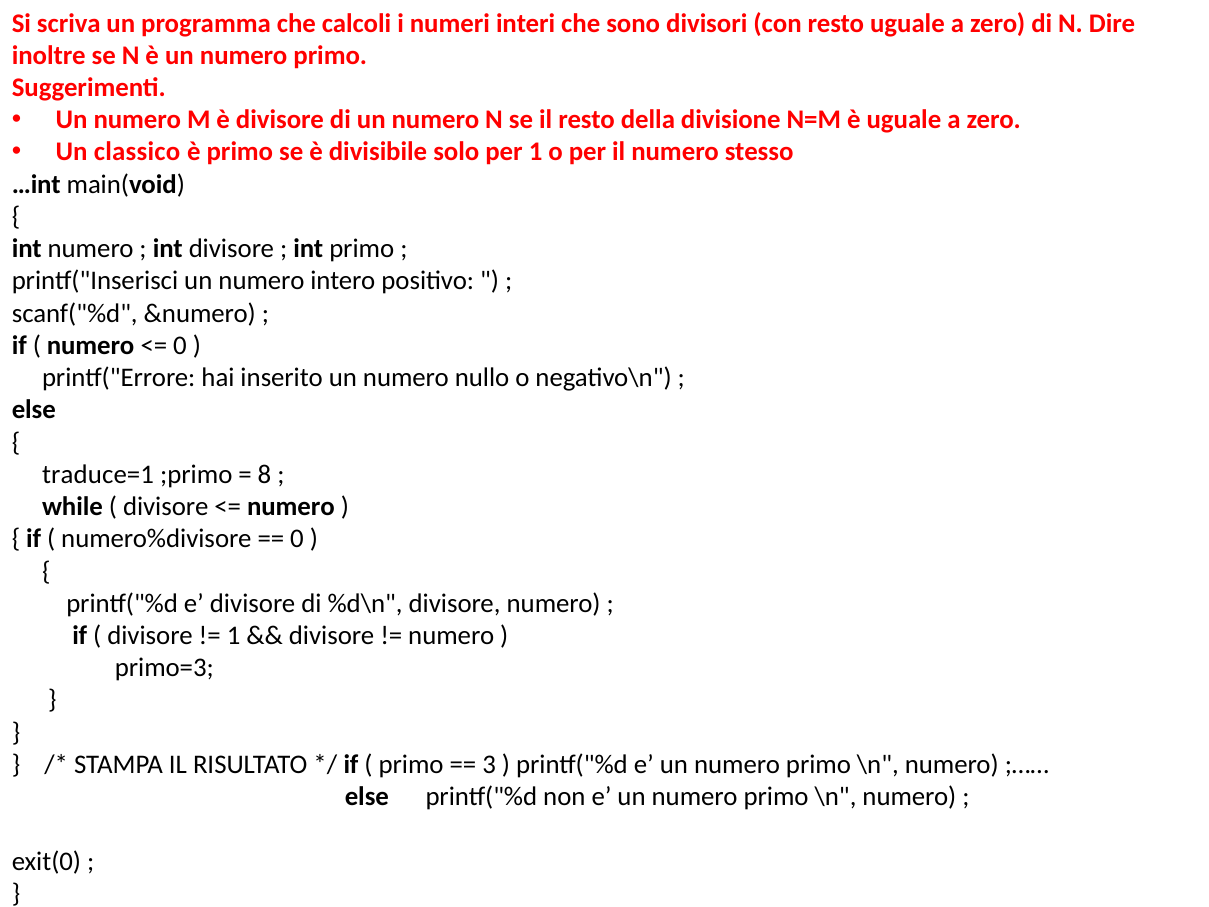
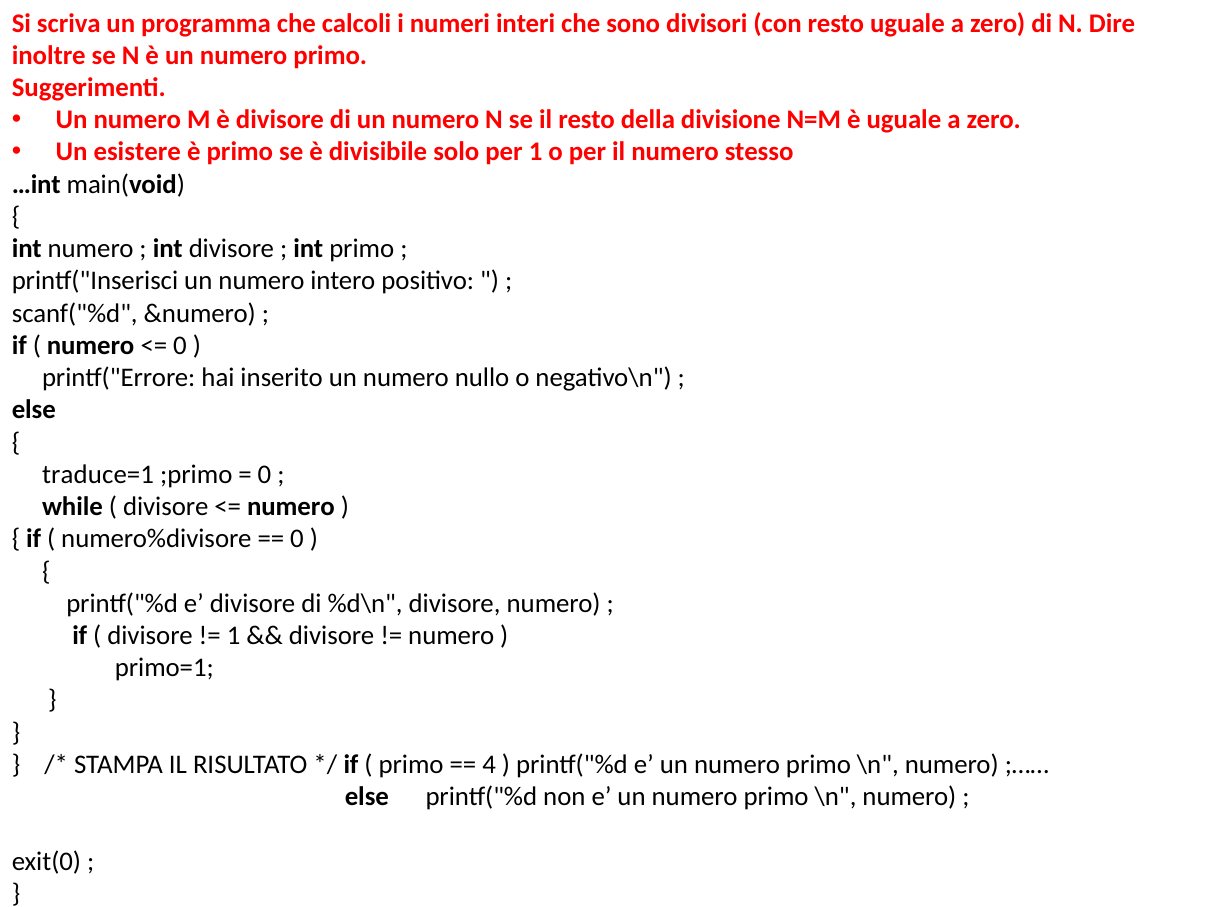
classico: classico -> esistere
8 at (265, 474): 8 -> 0
primo=3: primo=3 -> primo=1
3: 3 -> 4
